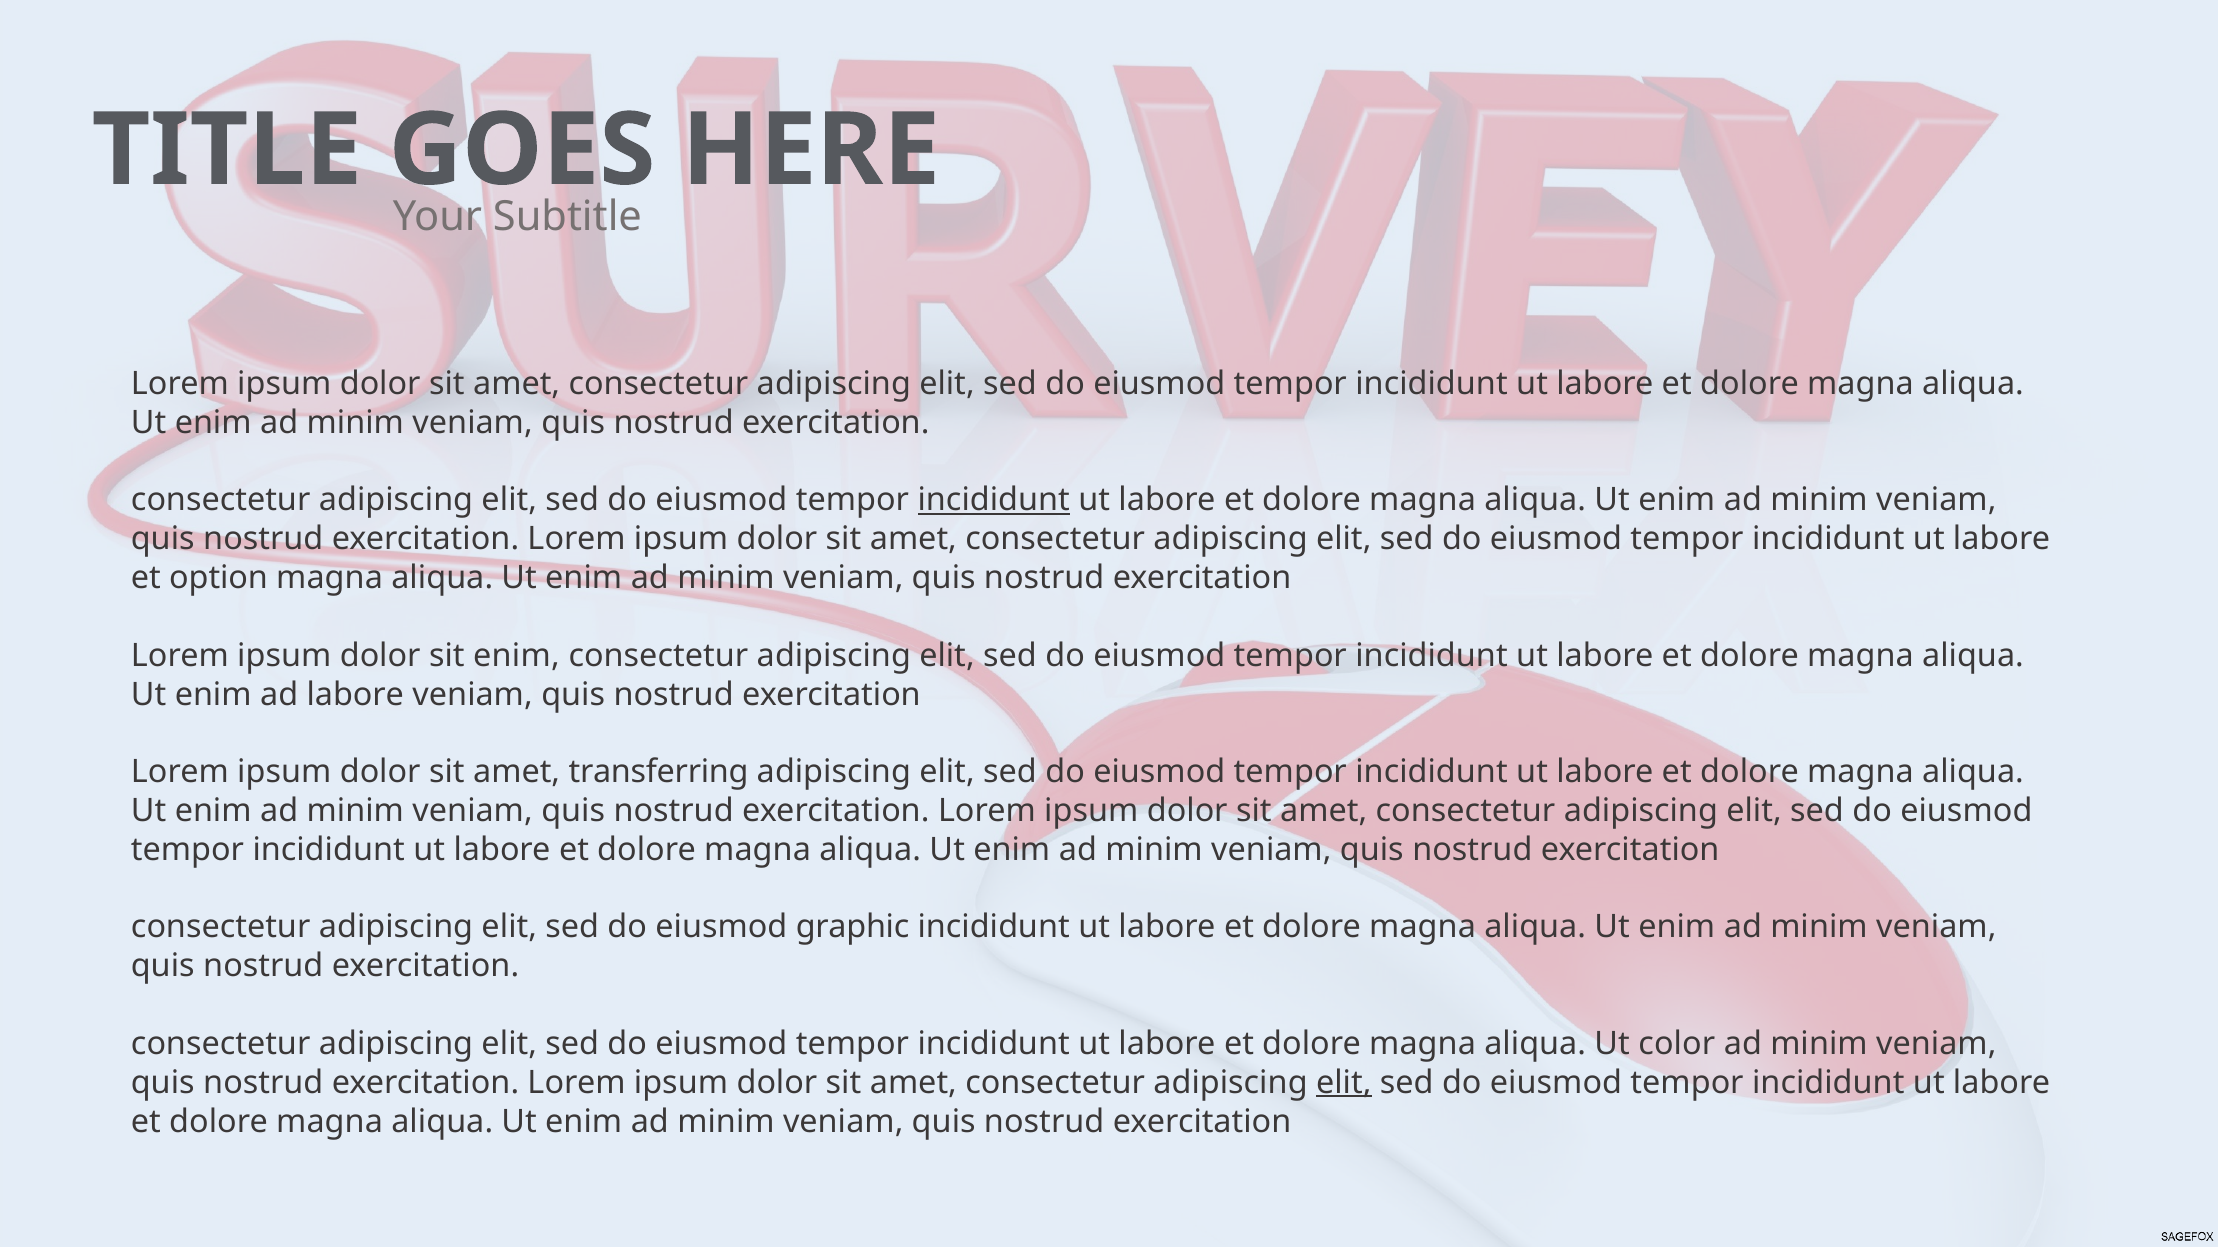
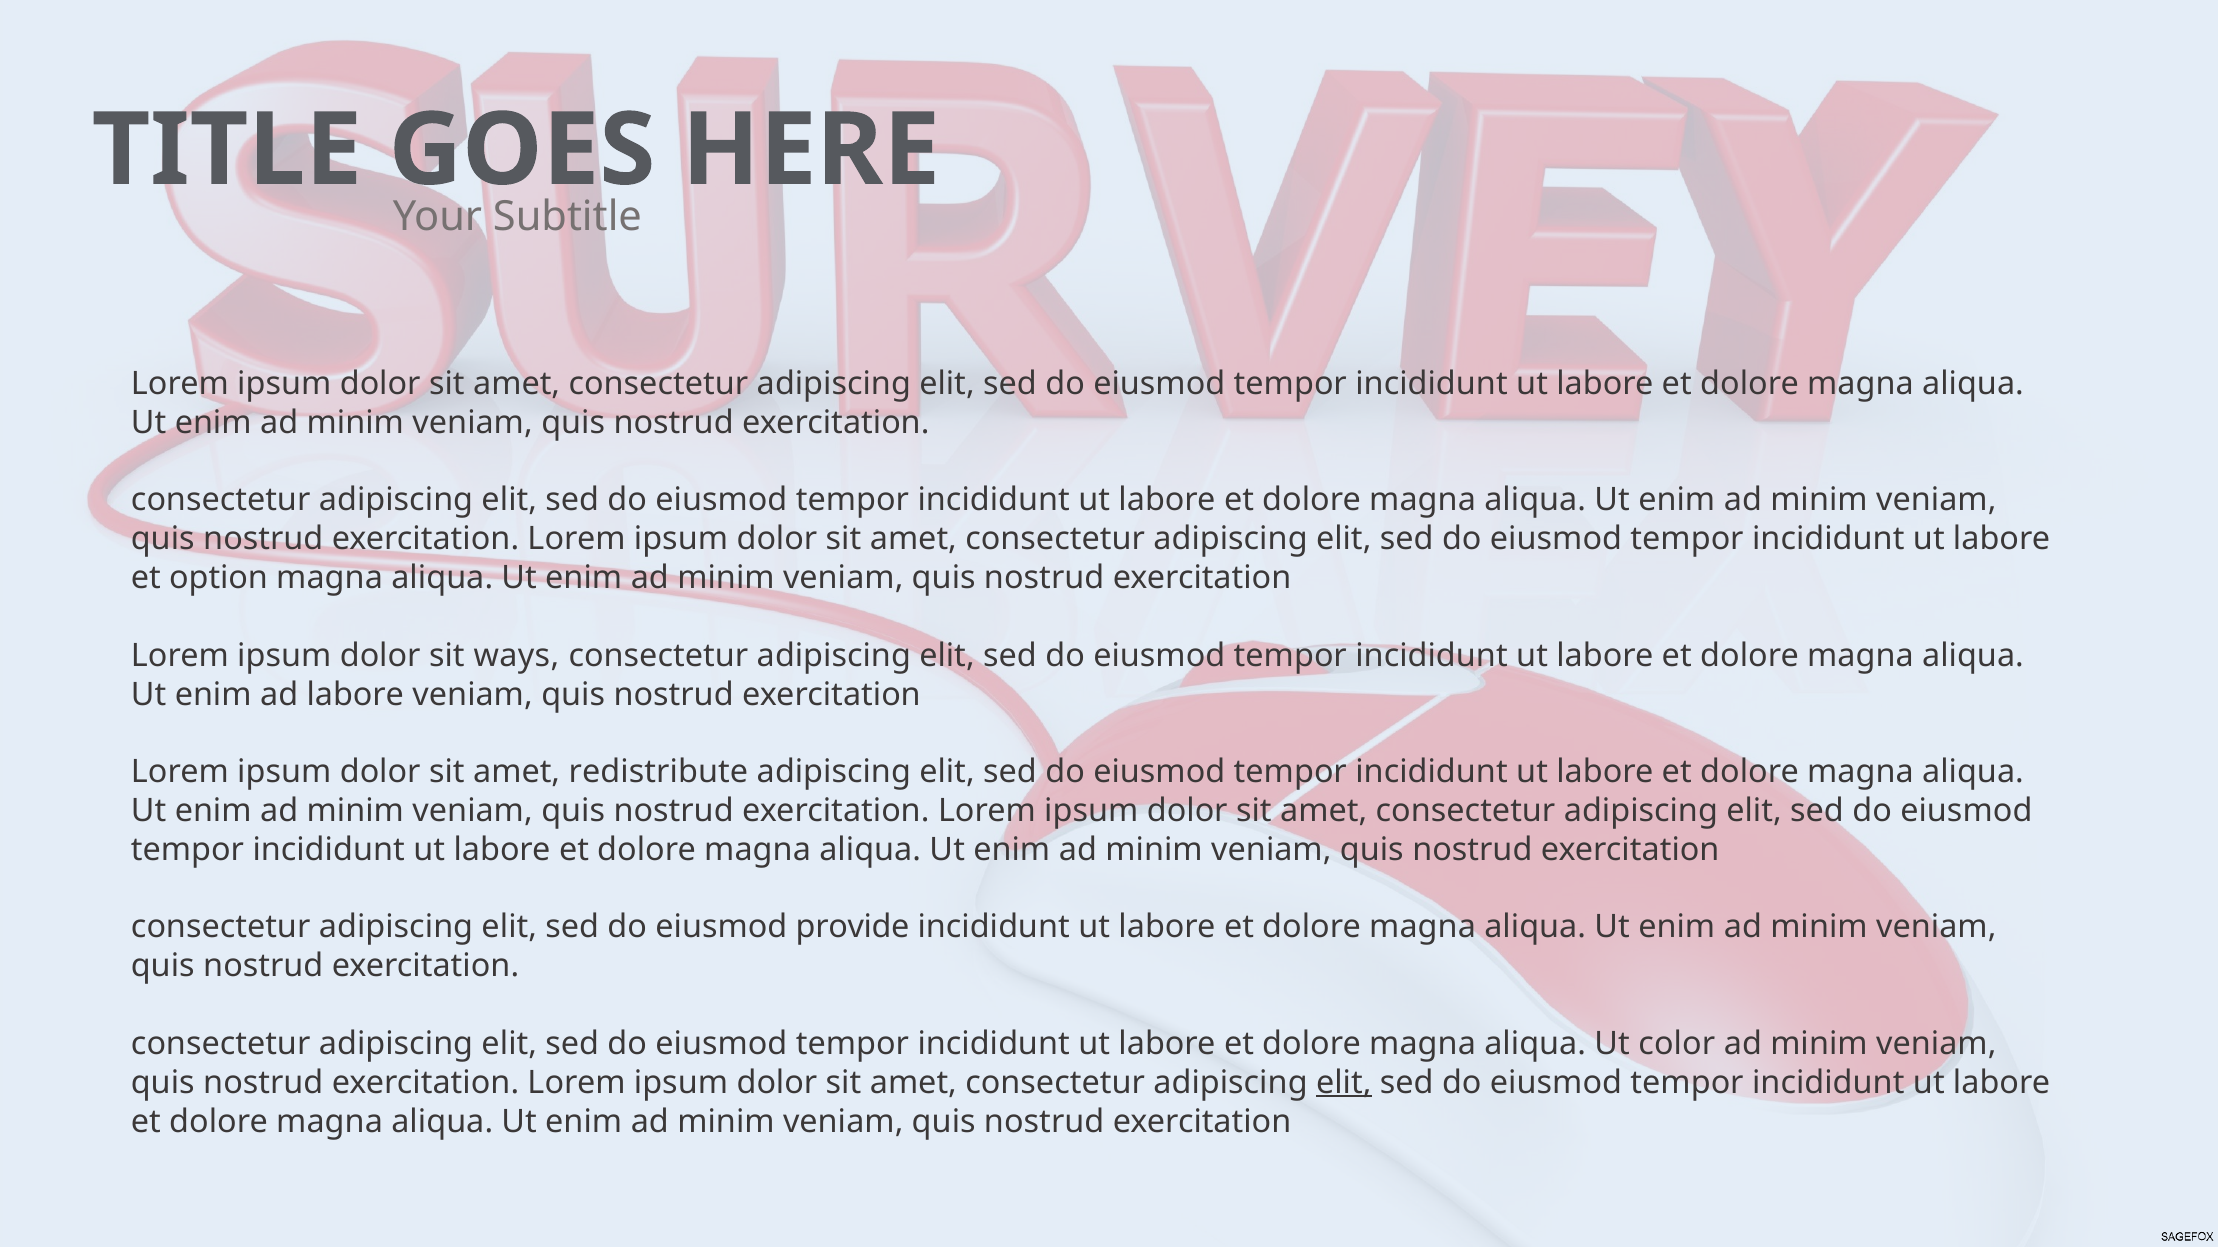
incididunt at (994, 501) underline: present -> none
sit enim: enim -> ways
transferring: transferring -> redistribute
graphic: graphic -> provide
